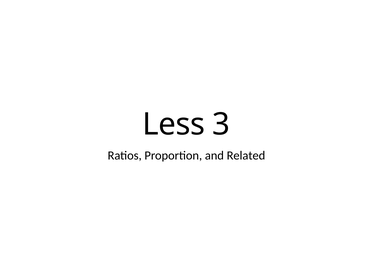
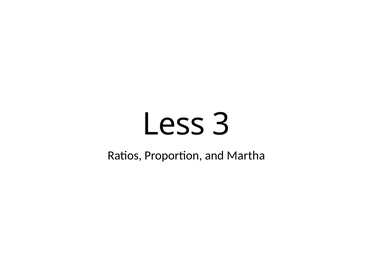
Related: Related -> Martha
